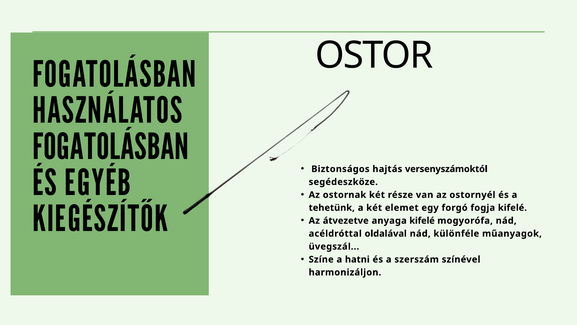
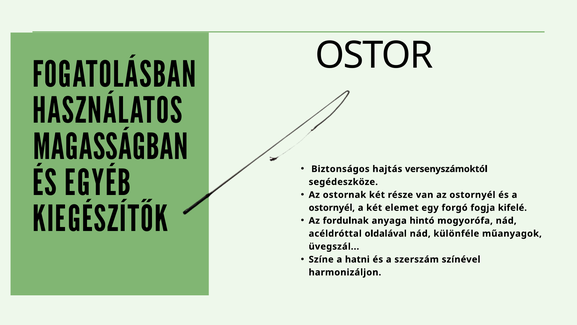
FOGATOLÁSBAN at (111, 147): FOGATOLÁSBAN -> MAGASSÁGBAN
tehetünk at (332, 207): tehetünk -> ostornyél
átvezetve: átvezetve -> fordulnak
anyaga kifelé: kifelé -> hintó
